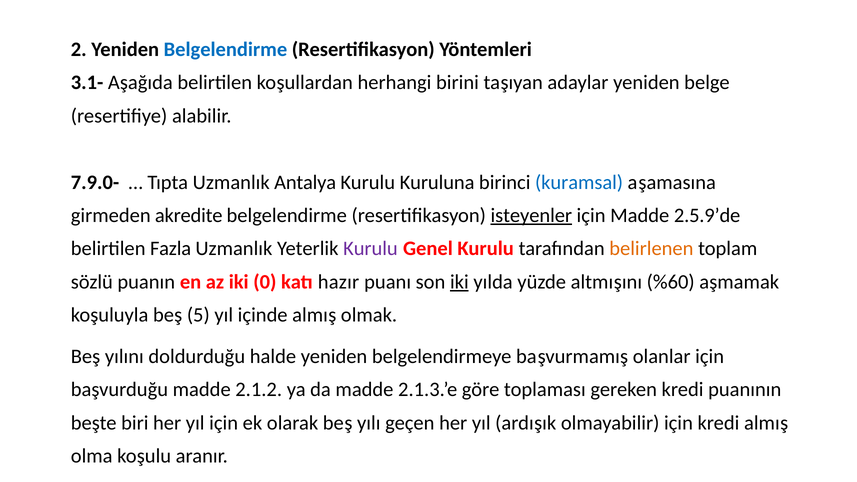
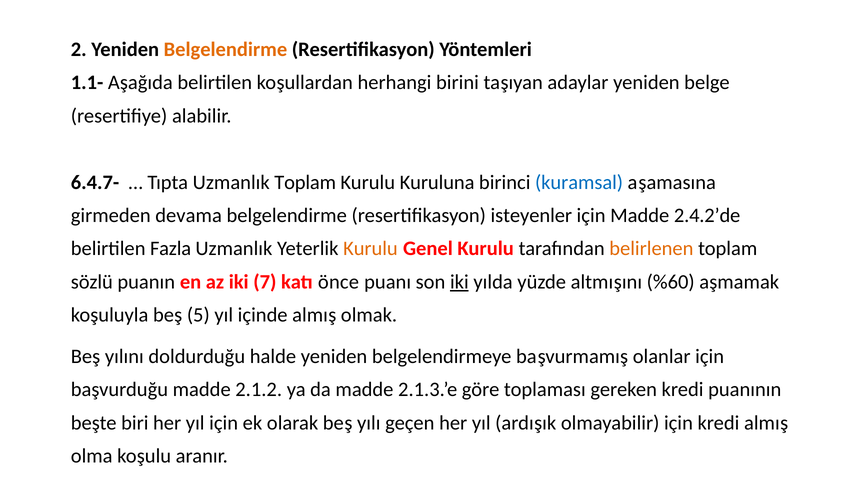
Belgelendirme at (225, 49) colour: blue -> orange
3.1-: 3.1- -> 1.1-
7.9.0-: 7.9.0- -> 6.4.7-
Uzmanlık Antalya: Antalya -> Toplam
akredite: akredite -> devama
isteyenler underline: present -> none
2.5.9’de: 2.5.9’de -> 2.4.2’de
Kurulu at (370, 249) colour: purple -> orange
0: 0 -> 7
hazır: hazır -> önce
